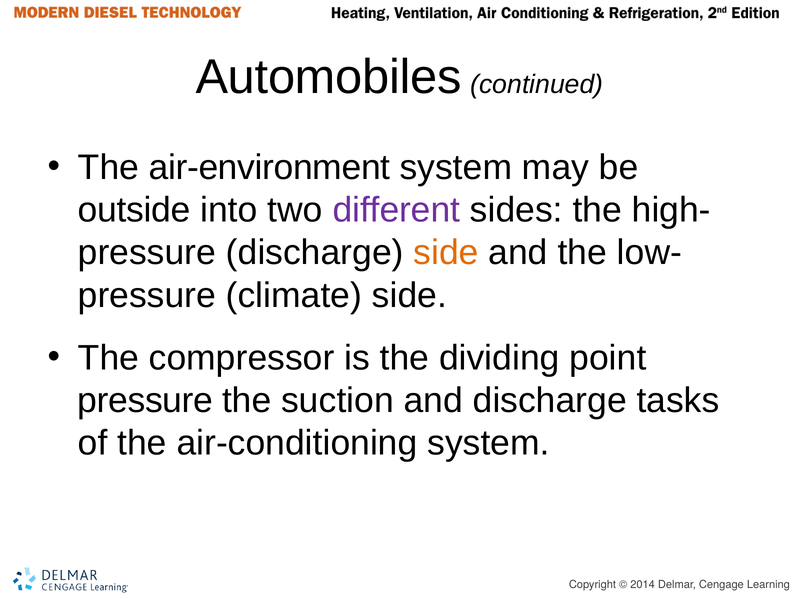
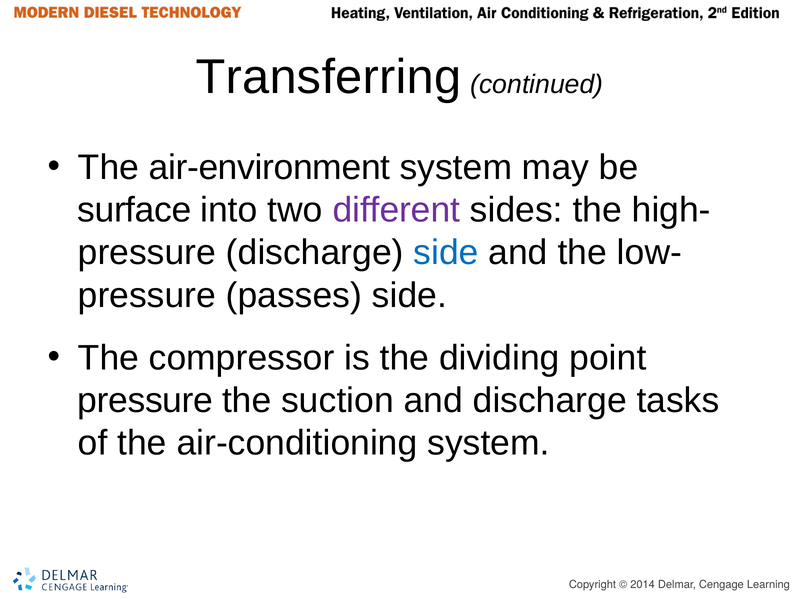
Automobiles: Automobiles -> Transferring
outside: outside -> surface
side at (446, 253) colour: orange -> blue
climate: climate -> passes
